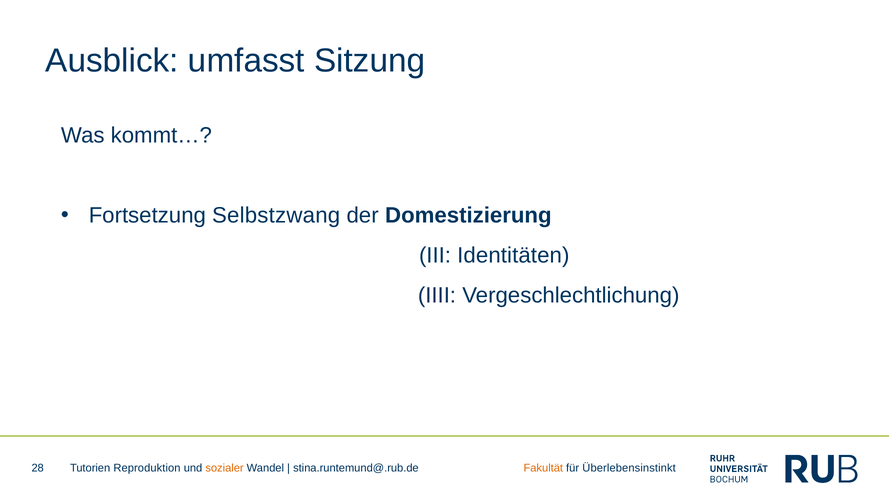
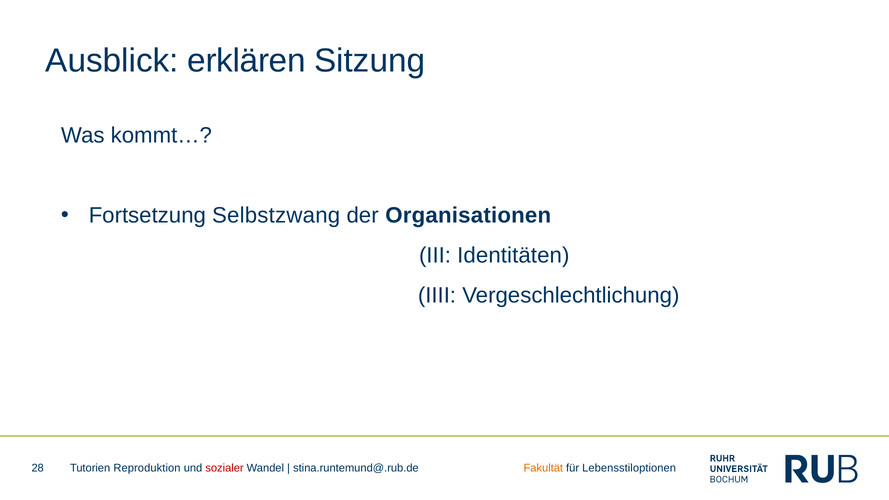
umfasst: umfasst -> erklären
Domestizierung: Domestizierung -> Organisationen
sozialer colour: orange -> red
Überlebensinstinkt: Überlebensinstinkt -> Lebensstiloptionen
